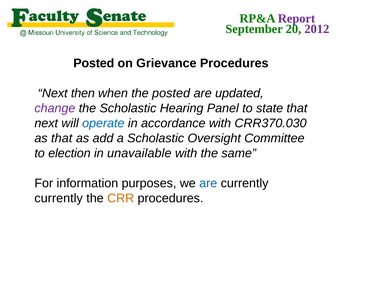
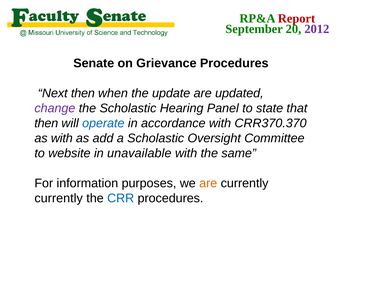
Report colour: purple -> red
Posted at (94, 63): Posted -> Senate
the posted: posted -> update
next at (46, 123): next -> then
CRR370.030: CRR370.030 -> CRR370.370
as that: that -> with
election: election -> website
are at (208, 183) colour: blue -> orange
CRR colour: orange -> blue
